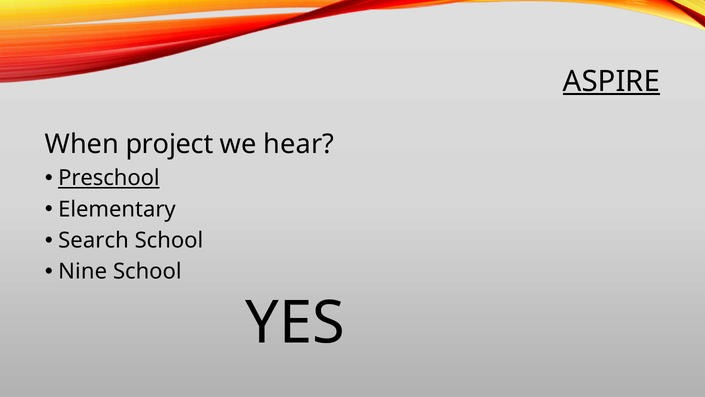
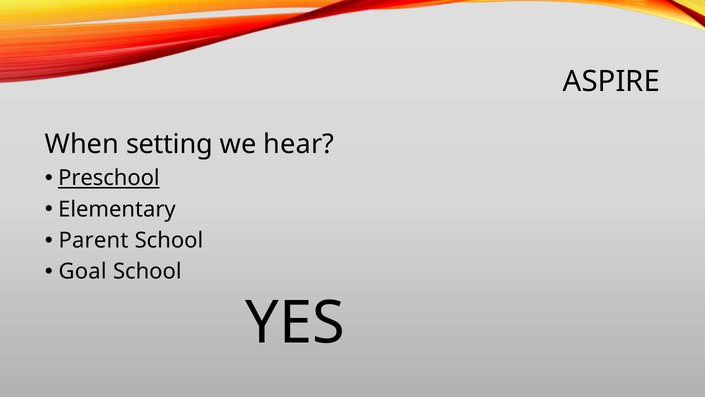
ASPIRE underline: present -> none
project: project -> setting
Search: Search -> Parent
Nine: Nine -> Goal
